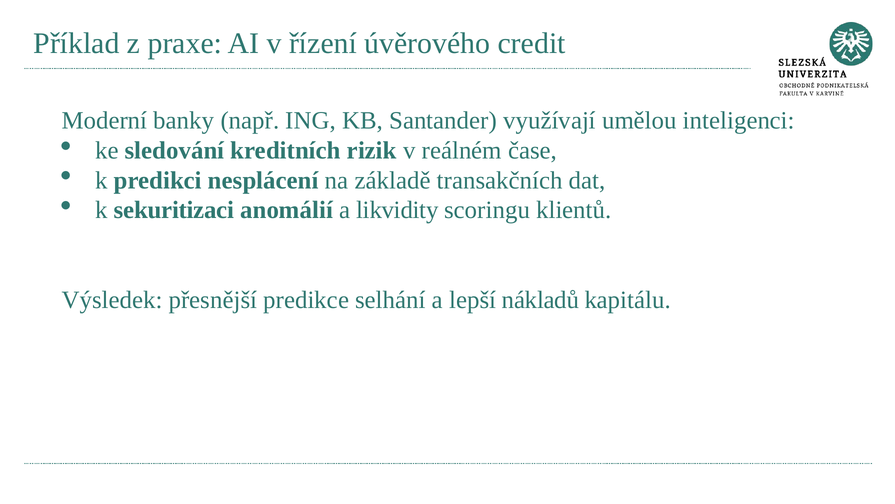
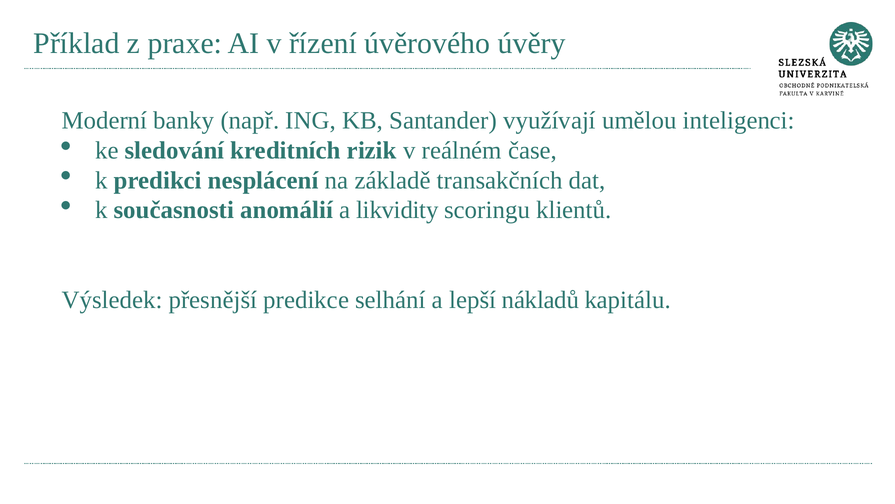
credit: credit -> úvěry
sekuritizaci: sekuritizaci -> současnosti
